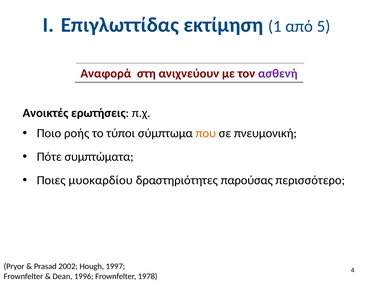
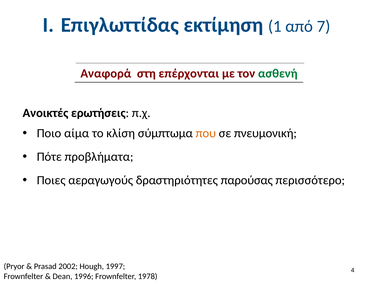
5: 5 -> 7
ανιχνεύουν: ανιχνεύουν -> επέρχονται
ασθενή colour: purple -> green
ροής: ροής -> αίμα
τύποι: τύποι -> κλίση
συμπτώματα: συμπτώματα -> προβλήματα
μυοκαρδίου: μυοκαρδίου -> αεραγωγούς
